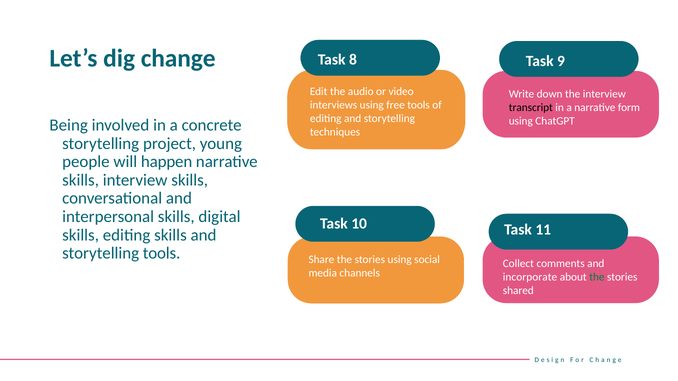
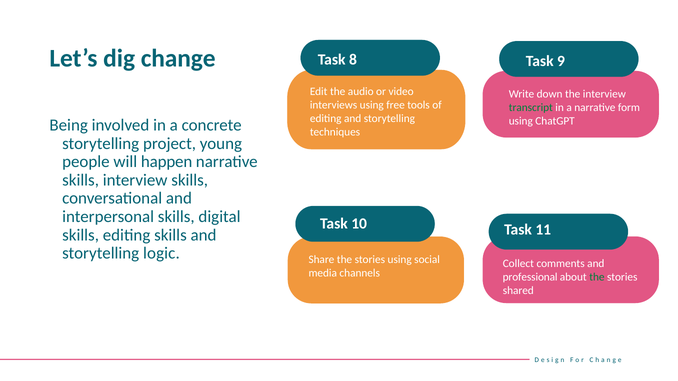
transcript colour: black -> green
storytelling tools: tools -> logic
incorporate: incorporate -> professional
